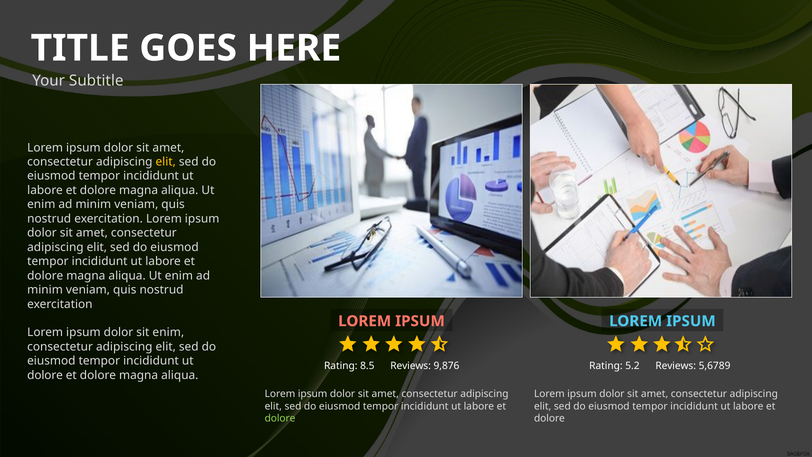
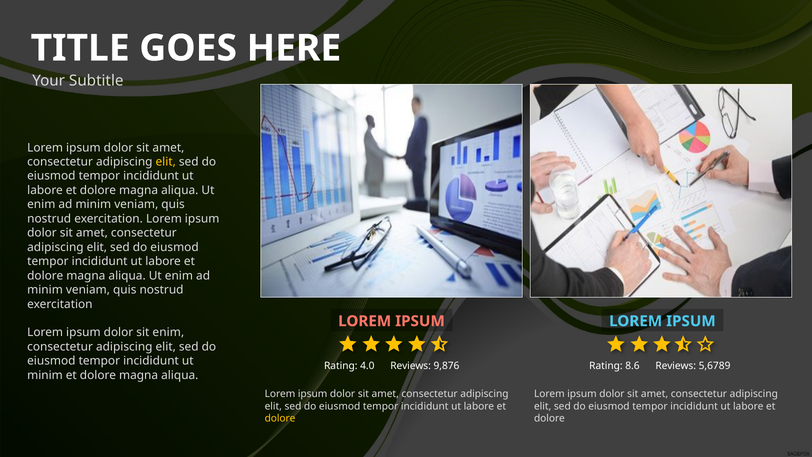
8.5: 8.5 -> 4.0
5.2: 5.2 -> 8.6
dolore at (45, 375): dolore -> minim
dolore at (280, 418) colour: light green -> yellow
